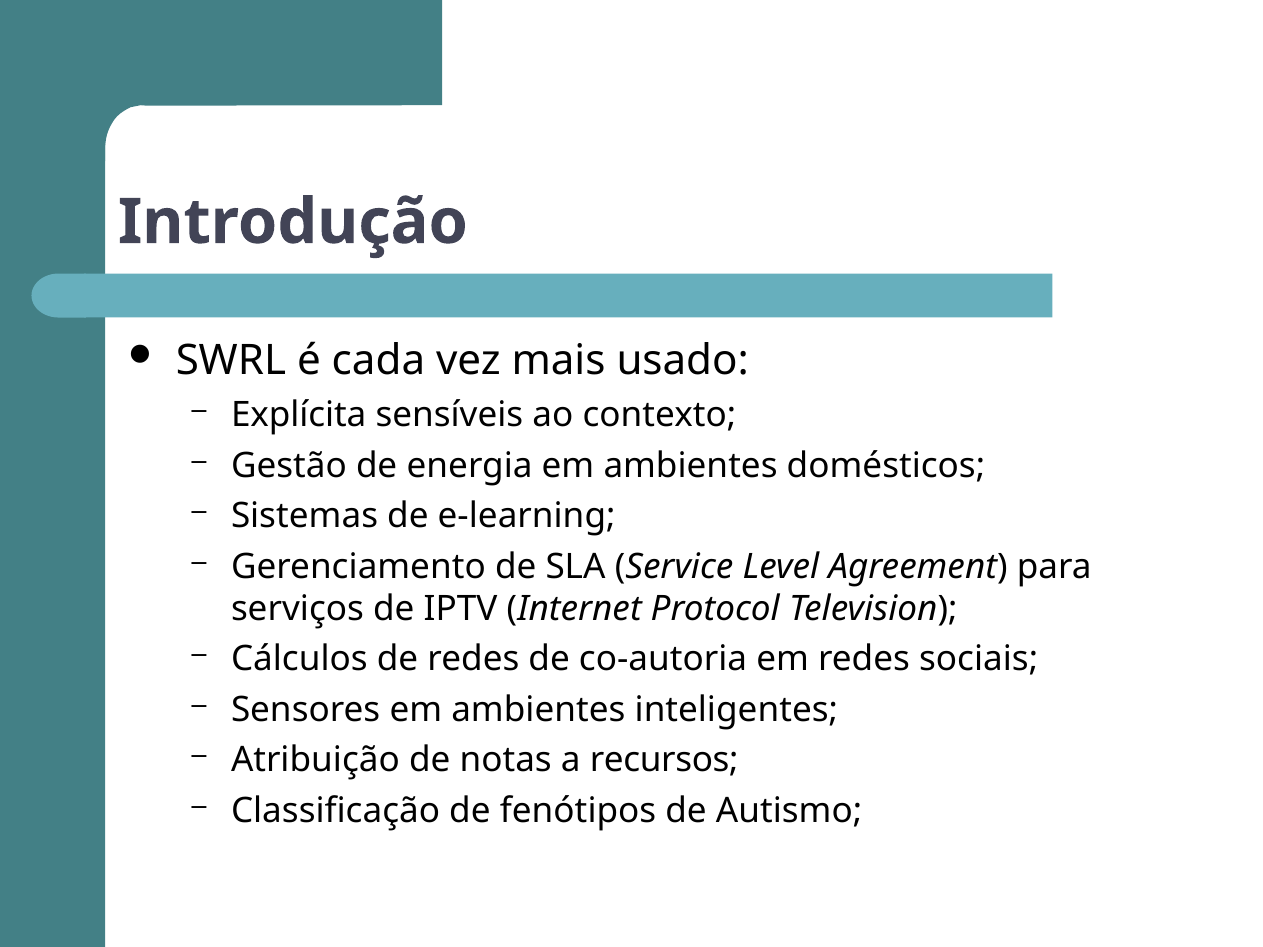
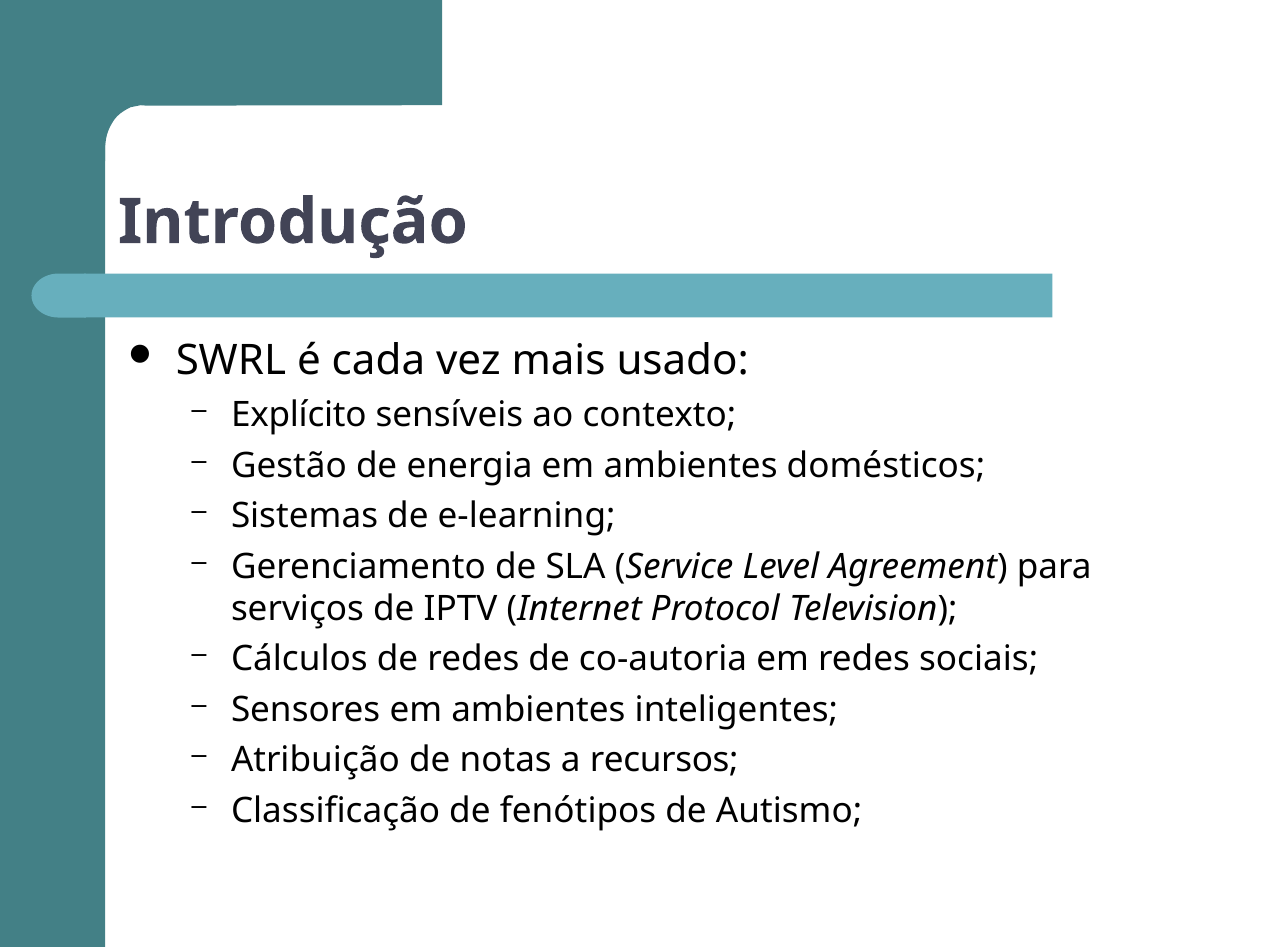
Explícita: Explícita -> Explícito
